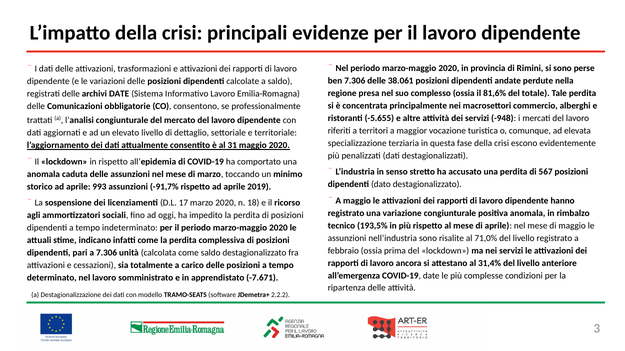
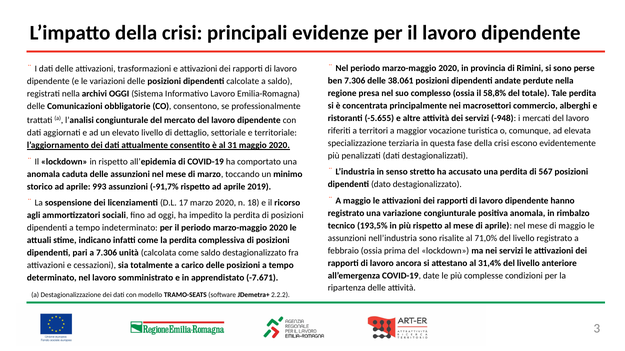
81,6%: 81,6% -> 58,8%
registrati delle: delle -> nella
archivi DATE: DATE -> OGGI
